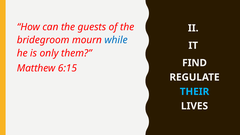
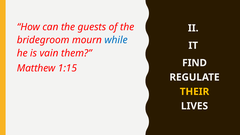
only: only -> vain
6:15: 6:15 -> 1:15
THEIR colour: light blue -> yellow
